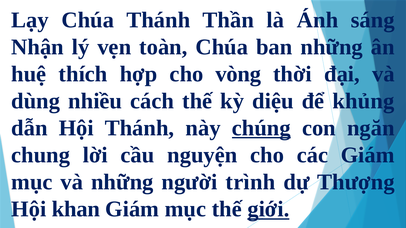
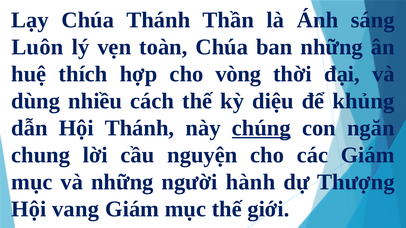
Nhận: Nhận -> Luôn
trình: trình -> hành
khan: khan -> vang
giới underline: present -> none
